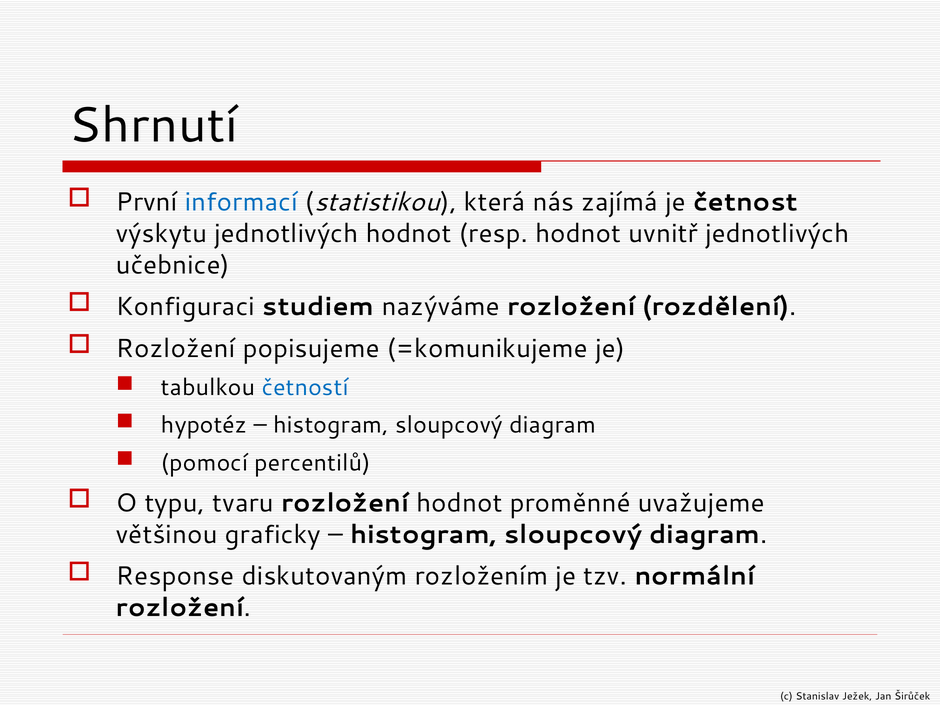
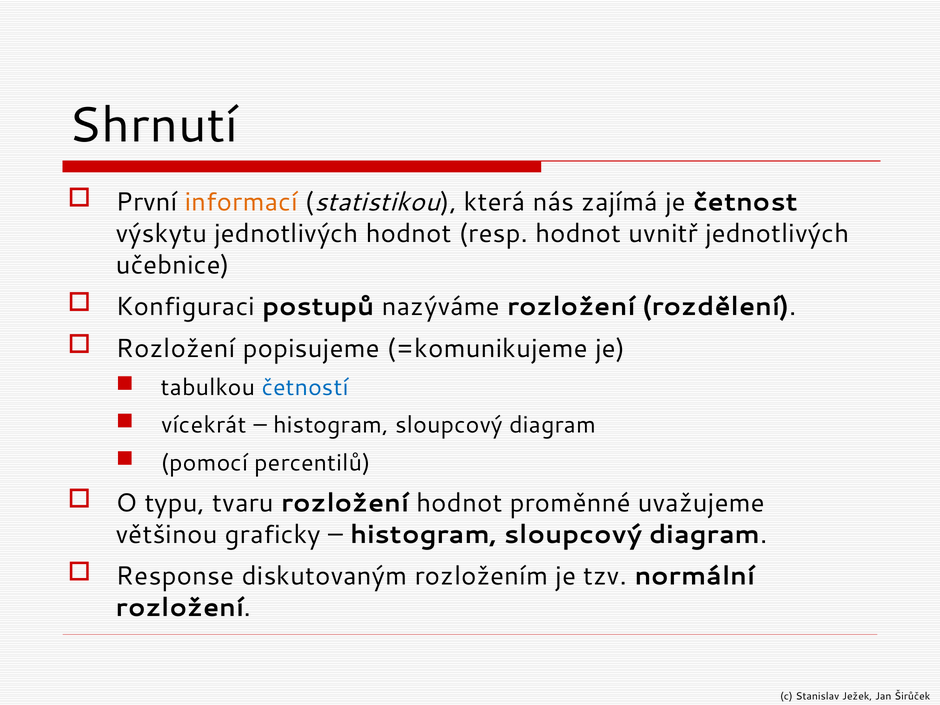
informací colour: blue -> orange
studiem: studiem -> postupů
hypotéz: hypotéz -> vícekrát
